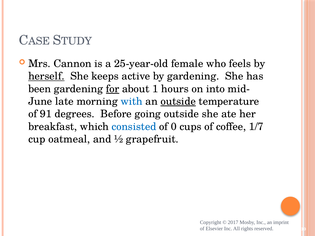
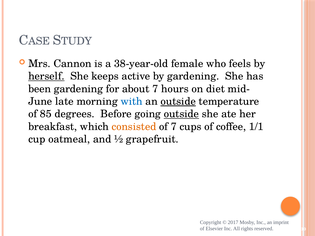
25-year-old: 25-year-old -> 38-year-old
for underline: present -> none
about 1: 1 -> 7
into: into -> diet
91: 91 -> 85
outside at (181, 114) underline: none -> present
consisted colour: blue -> orange
of 0: 0 -> 7
1/7: 1/7 -> 1/1
